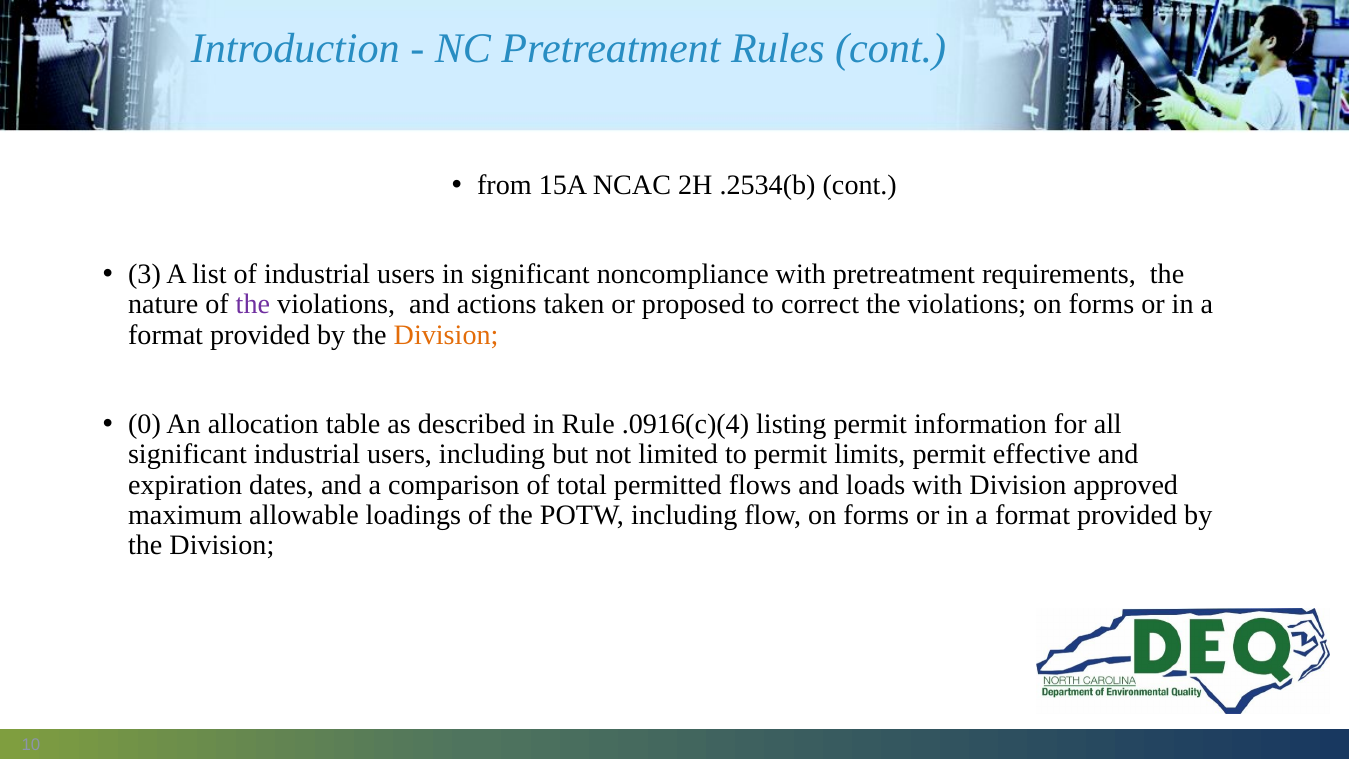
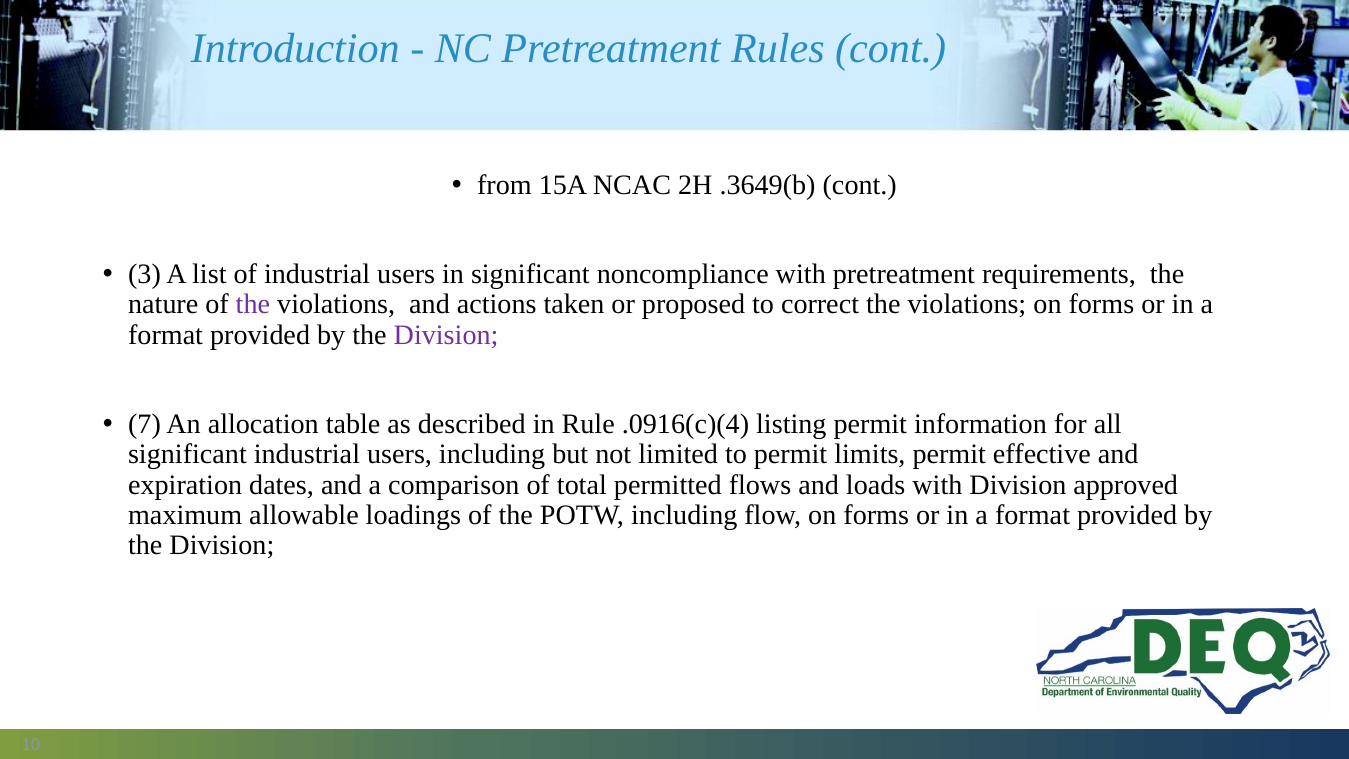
.2534(b: .2534(b -> .3649(b
Division at (446, 335) colour: orange -> purple
0: 0 -> 7
